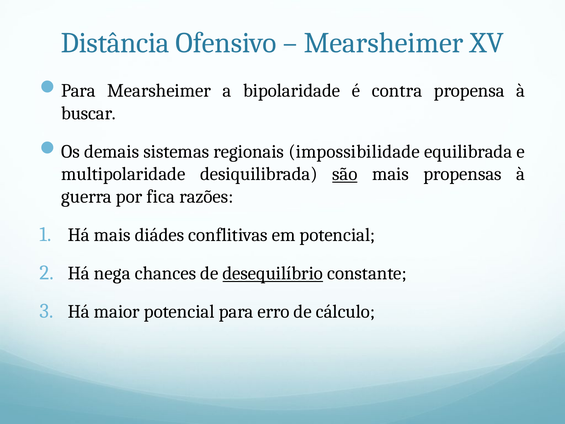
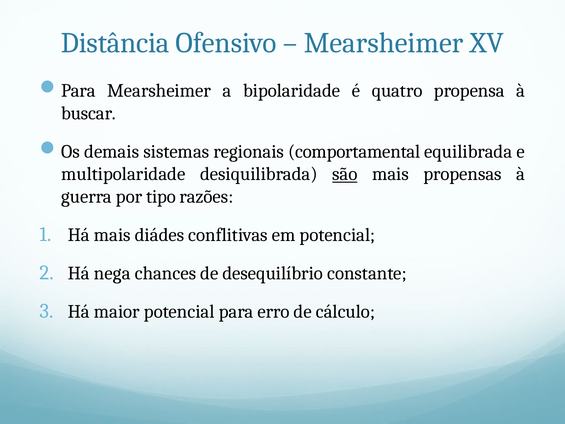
contra: contra -> quatro
impossibilidade: impossibilidade -> comportamental
fica: fica -> tipo
desequilíbrio underline: present -> none
